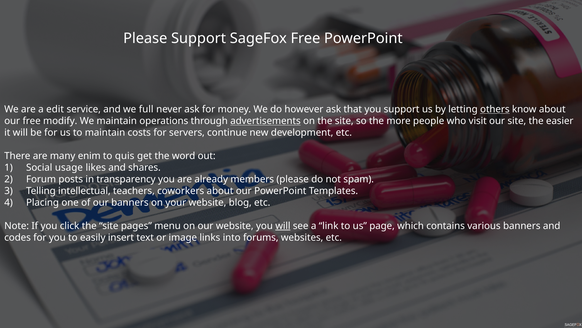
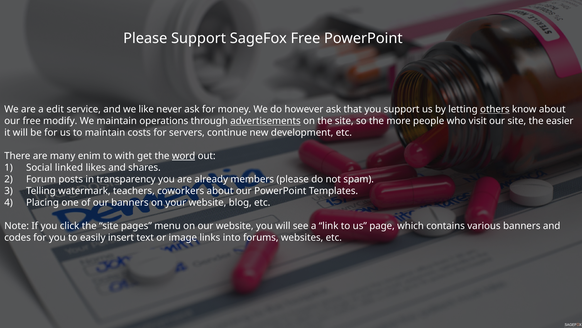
full: full -> like
quis: quis -> with
word underline: none -> present
usage: usage -> linked
intellectual: intellectual -> watermark
will at (283, 225) underline: present -> none
